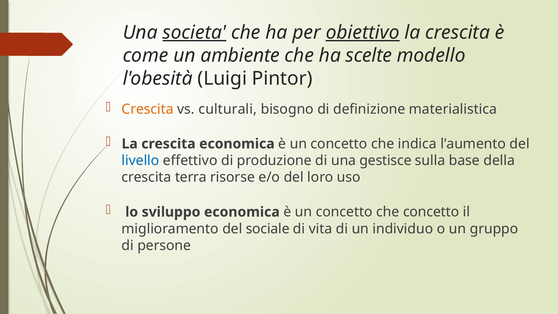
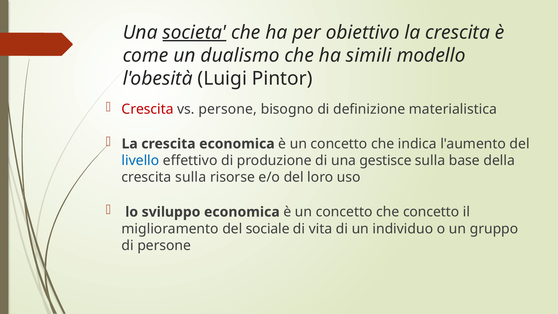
obiettivo underline: present -> none
ambiente: ambiente -> dualismo
scelte: scelte -> simili
Crescita at (148, 109) colour: orange -> red
vs culturali: culturali -> persone
crescita terra: terra -> sulla
